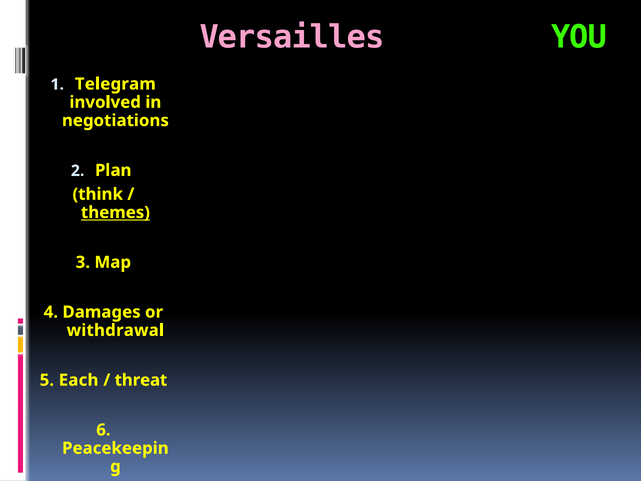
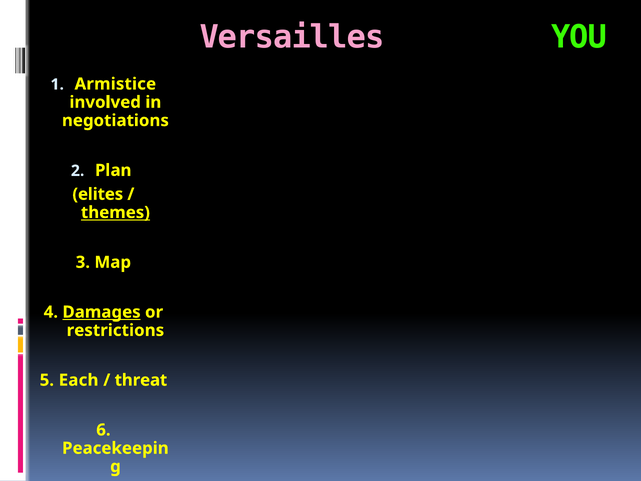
Telegram: Telegram -> Armistice
think: think -> elites
Damages underline: none -> present
withdrawal: withdrawal -> restrictions
